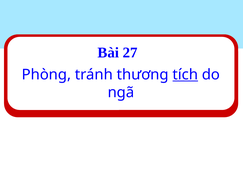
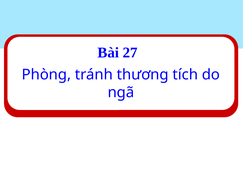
tích underline: present -> none
